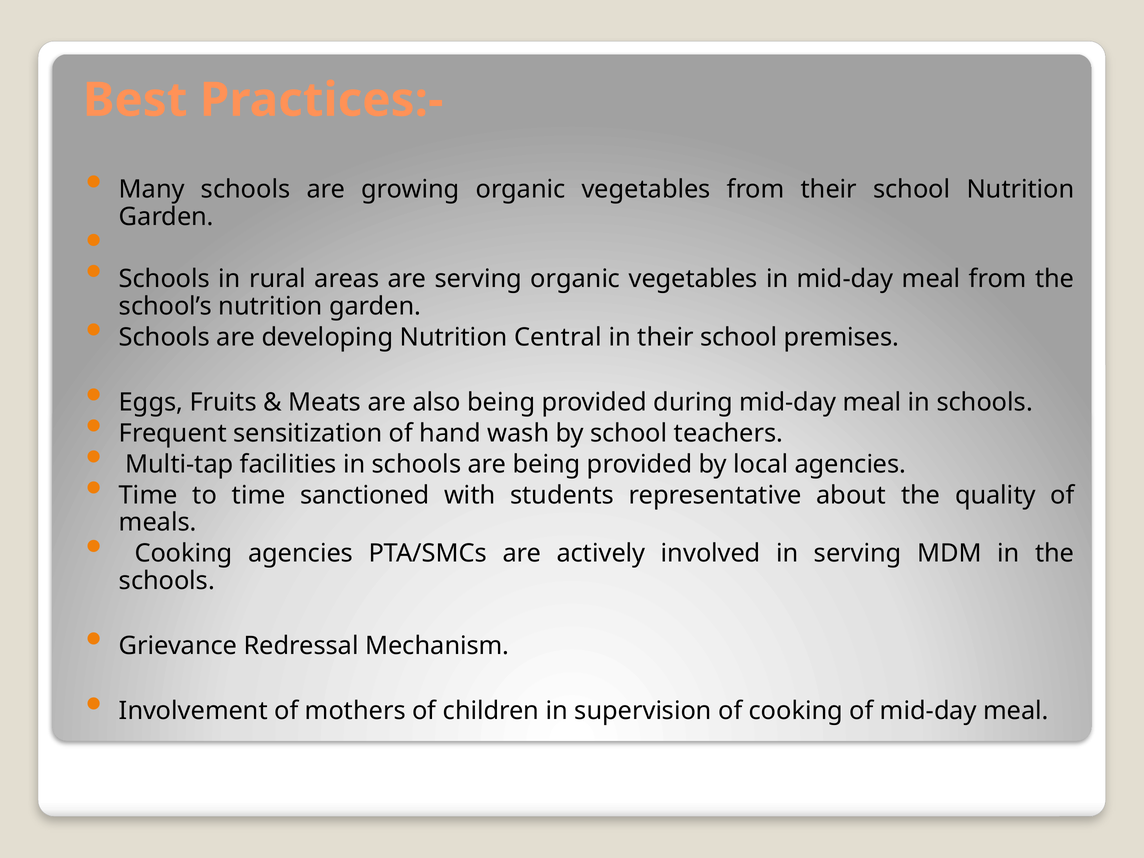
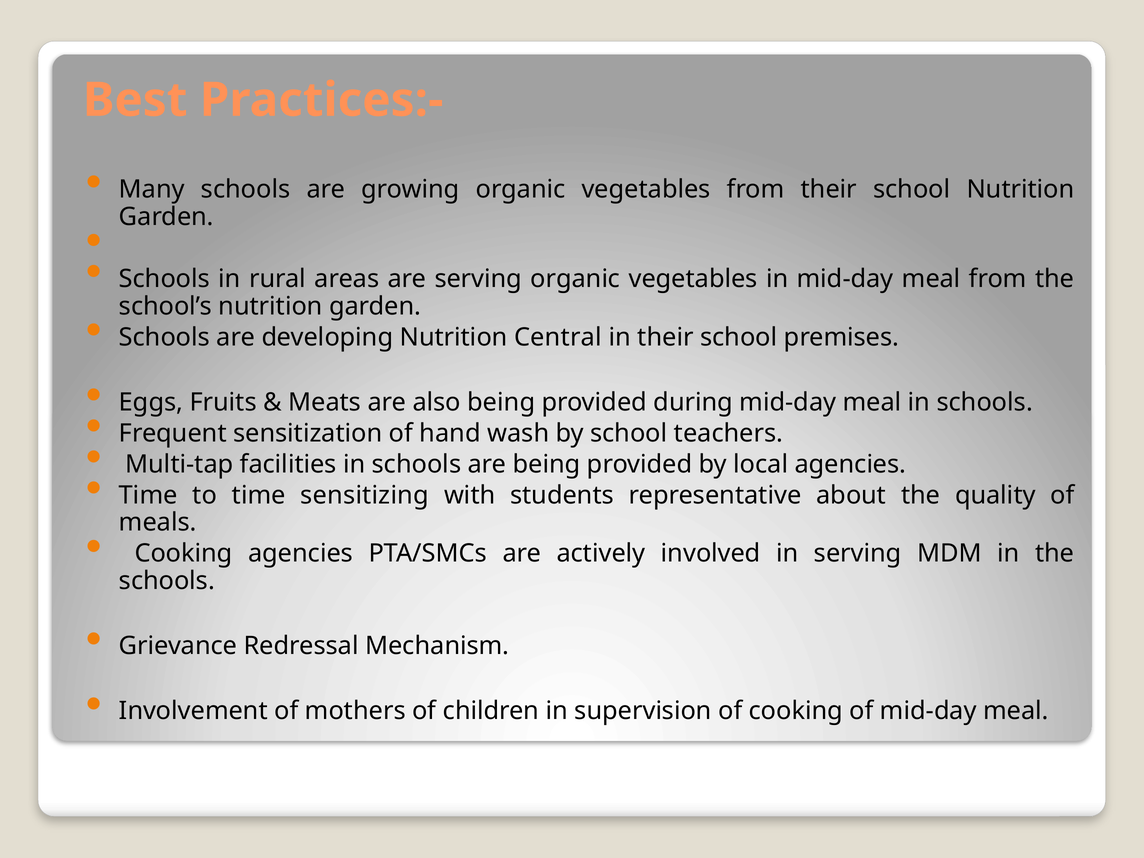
sanctioned: sanctioned -> sensitizing
